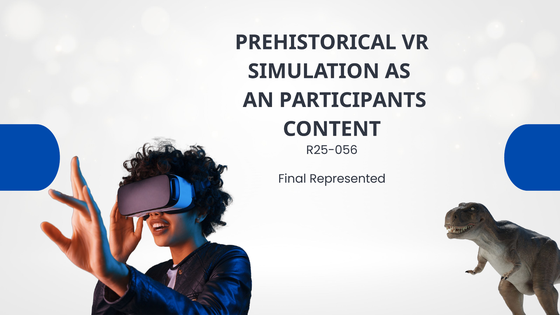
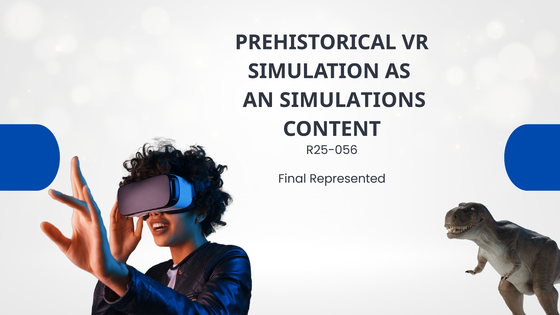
PARTICIPANTS: PARTICIPANTS -> SIMULATIONS
